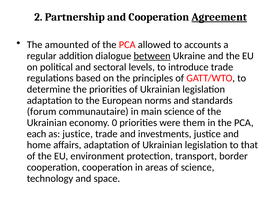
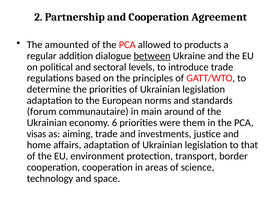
Agreement underline: present -> none
accounts: accounts -> products
main science: science -> around
0: 0 -> 6
each: each -> visas
as justice: justice -> aiming
